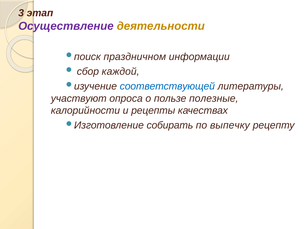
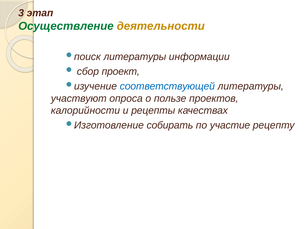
Осуществление colour: purple -> green
праздничном at (135, 57): праздничном -> литературы
каждой: каждой -> проект
полезные: полезные -> проектов
выпечку: выпечку -> участие
